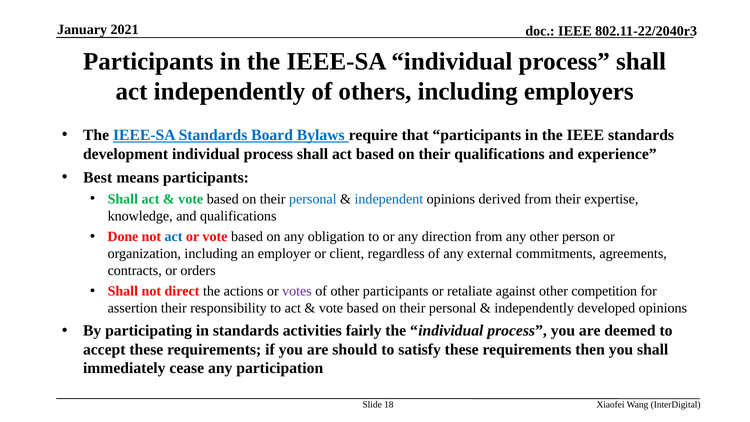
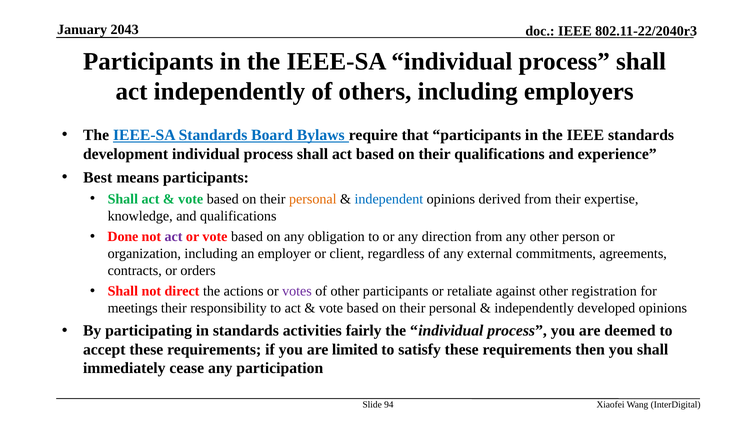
2021: 2021 -> 2043
personal at (313, 199) colour: blue -> orange
act at (174, 237) colour: blue -> purple
competition: competition -> registration
assertion: assertion -> meetings
should: should -> limited
18: 18 -> 94
